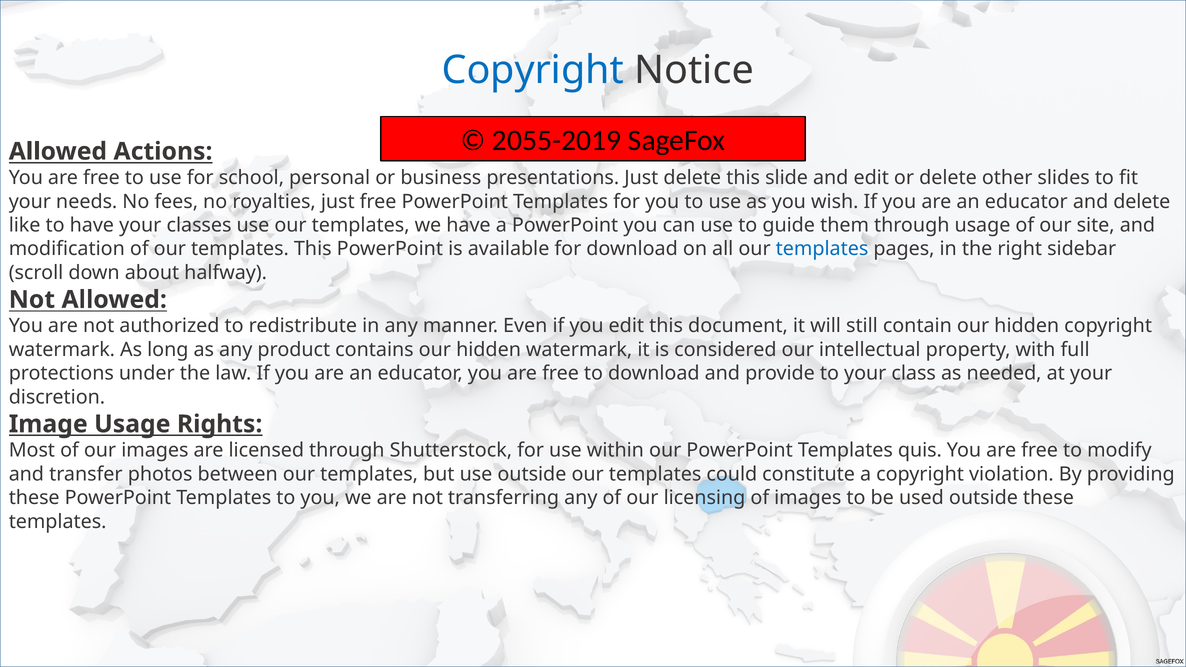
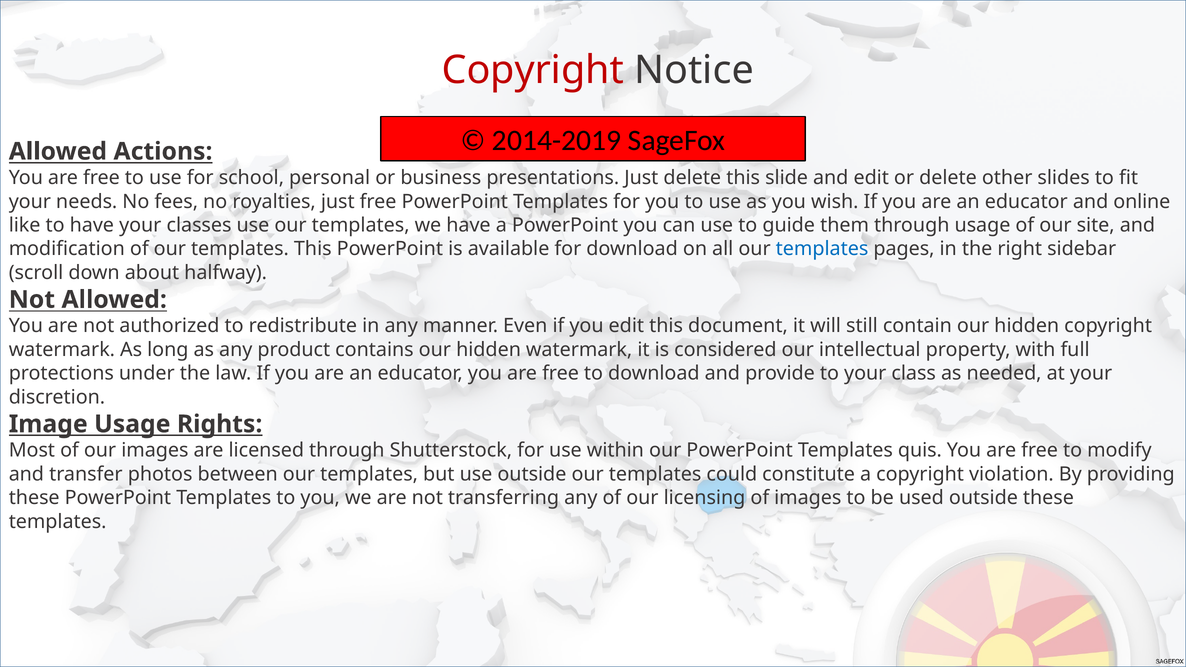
Copyright at (533, 70) colour: blue -> red
2055-2019: 2055-2019 -> 2014-2019
and delete: delete -> online
